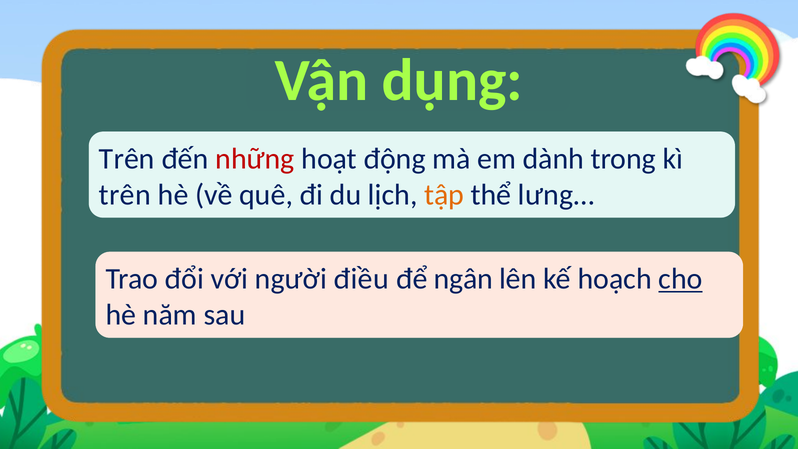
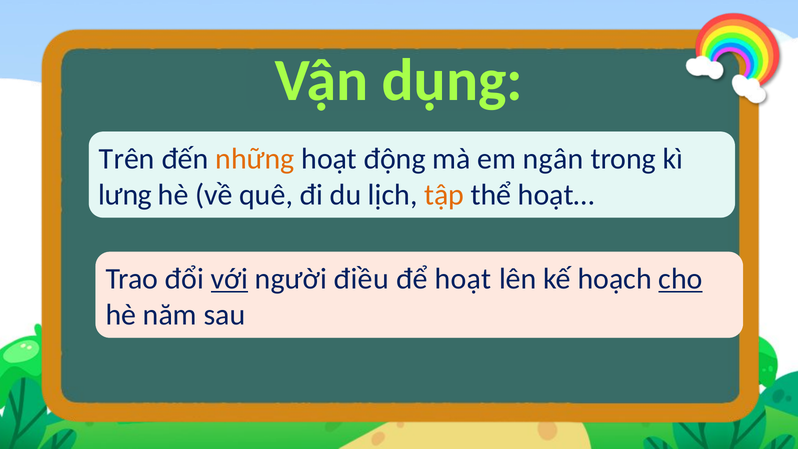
những colour: red -> orange
dành: dành -> ngân
trên at (125, 195): trên -> lưng
lưng…: lưng… -> hoạt…
với underline: none -> present
để ngân: ngân -> hoạt
